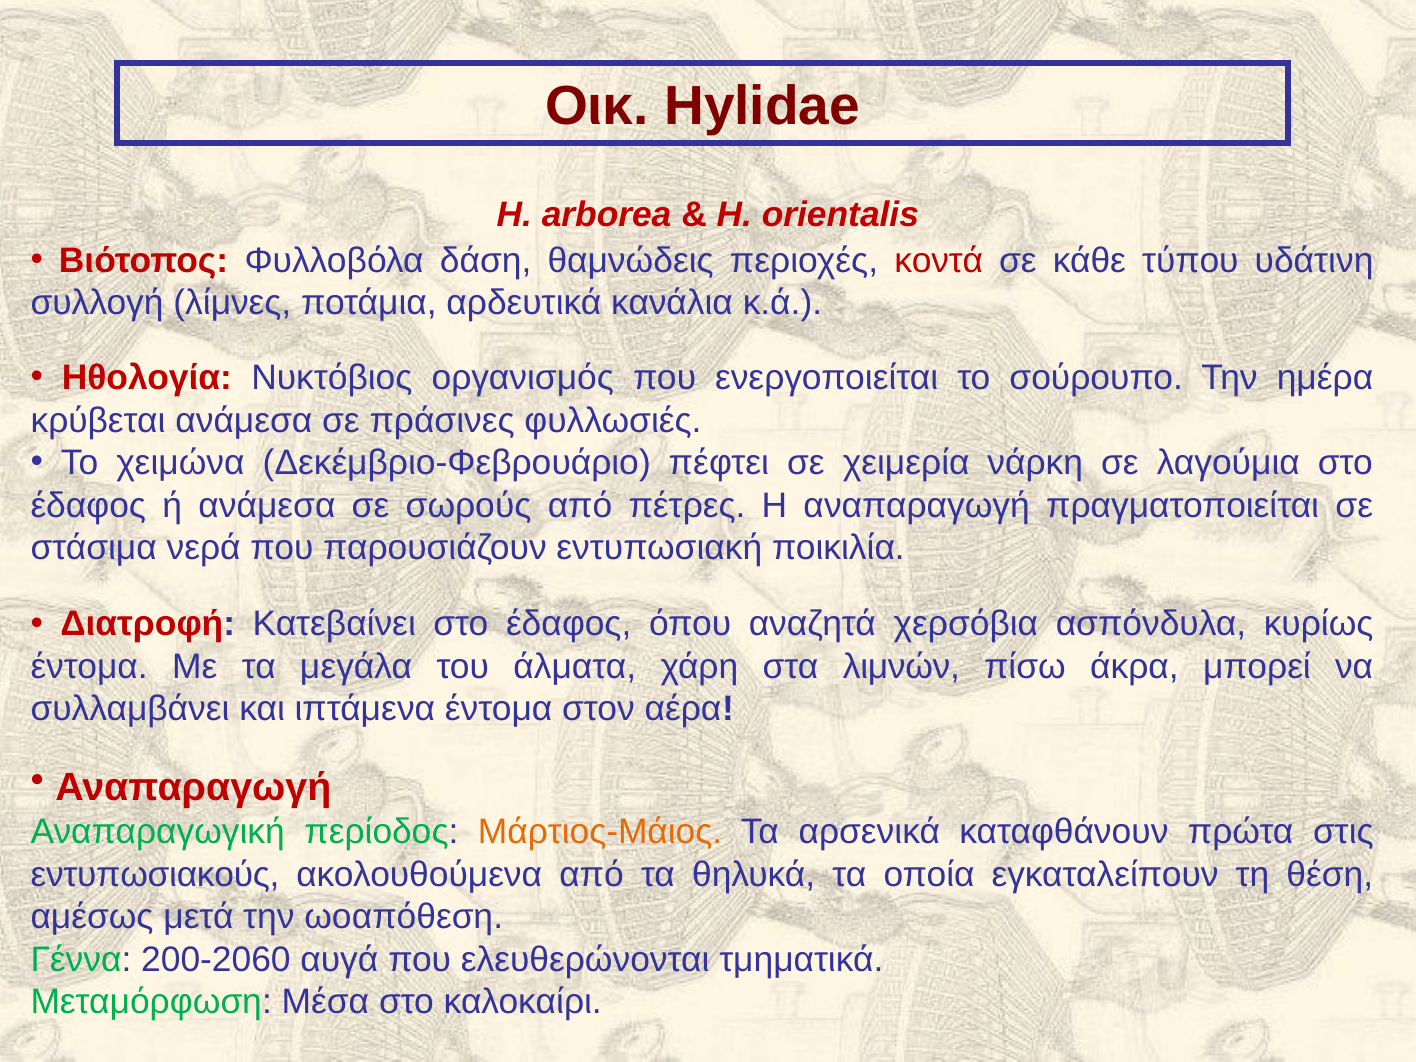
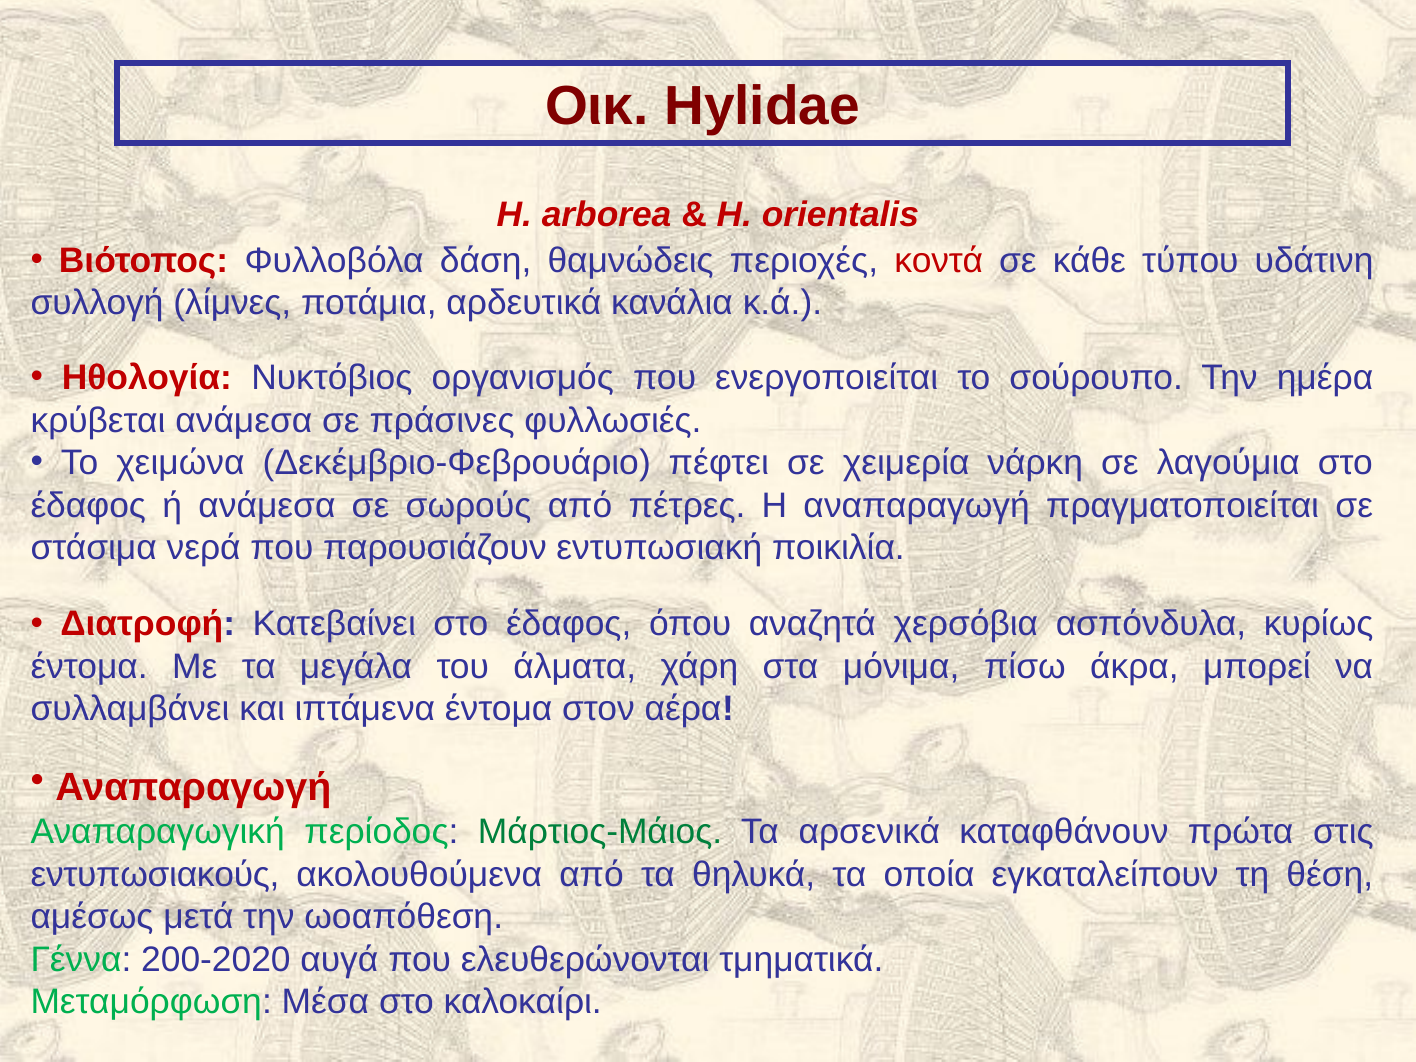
λιμνών: λιμνών -> μόνιμα
Μάρτιος-Μάιος colour: orange -> green
200-2060: 200-2060 -> 200-2020
